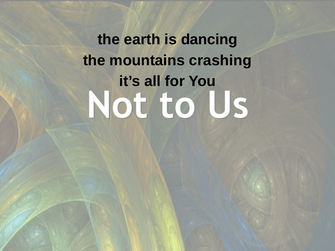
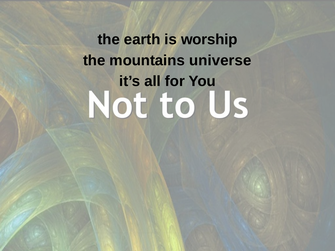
dancing: dancing -> worship
crashing: crashing -> universe
